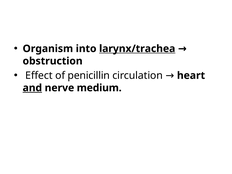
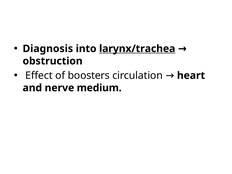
Organism: Organism -> Diagnosis
penicillin: penicillin -> boosters
and underline: present -> none
